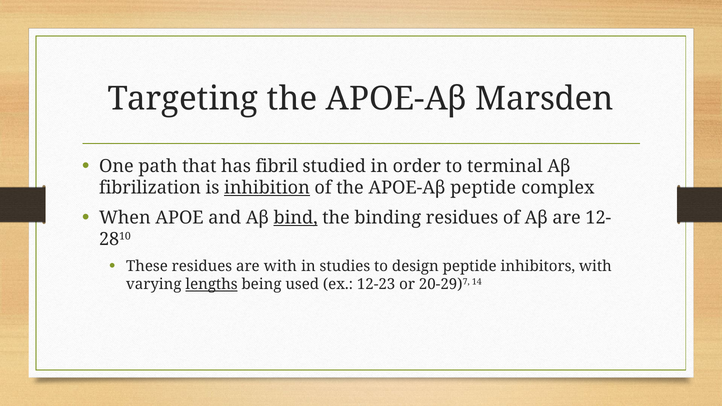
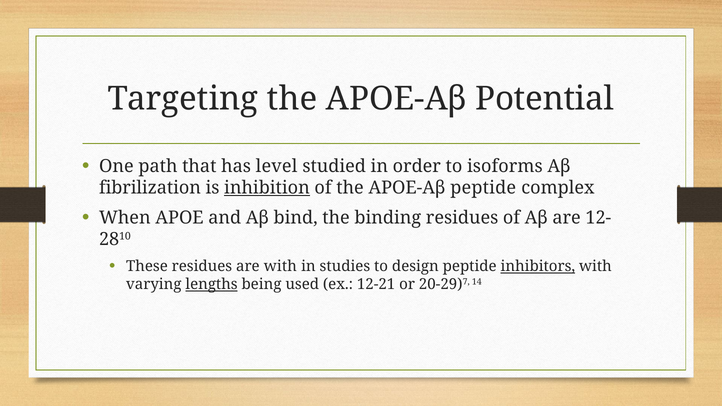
Marsden: Marsden -> Potential
fibril: fibril -> level
terminal: terminal -> isoforms
bind underline: present -> none
inhibitors underline: none -> present
12-23: 12-23 -> 12-21
